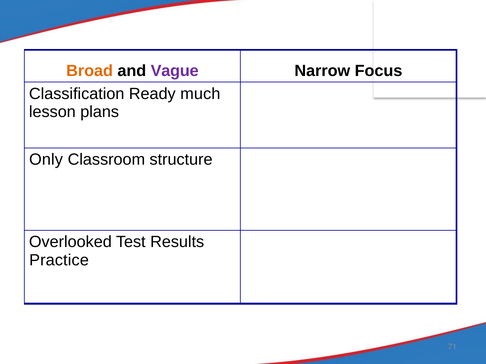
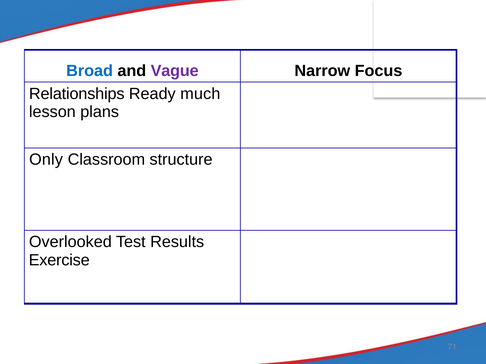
Broad colour: orange -> blue
Classification: Classification -> Relationships
Practice: Practice -> Exercise
